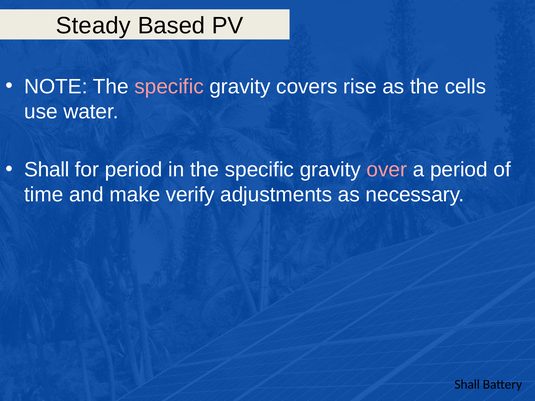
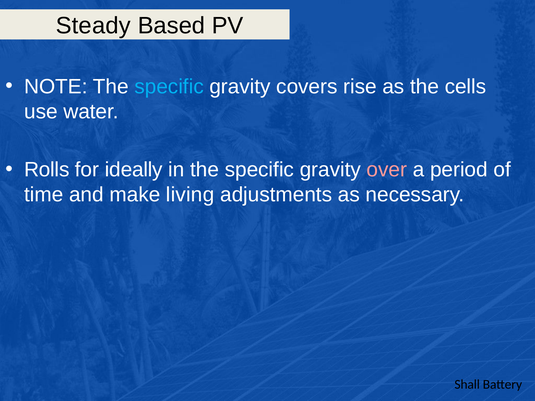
specific at (169, 87) colour: pink -> light blue
Shall at (47, 170): Shall -> Rolls
for period: period -> ideally
verify: verify -> living
